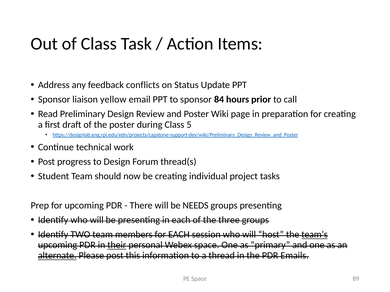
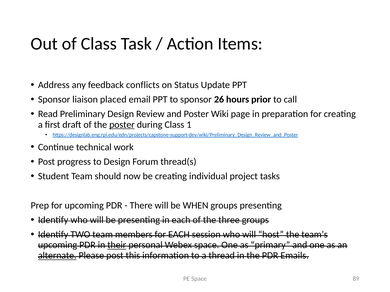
yellow: yellow -> placed
84: 84 -> 26
poster at (122, 125) underline: none -> present
5: 5 -> 1
NEEDS: NEEDS -> WHEN
team’s underline: present -> none
